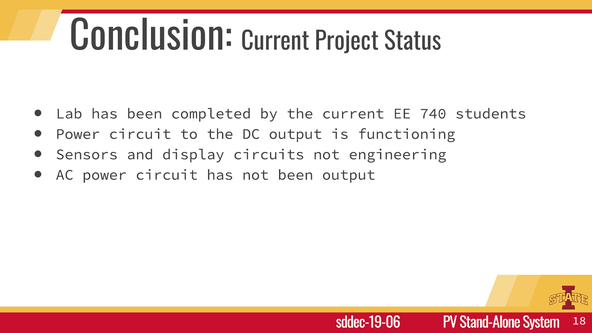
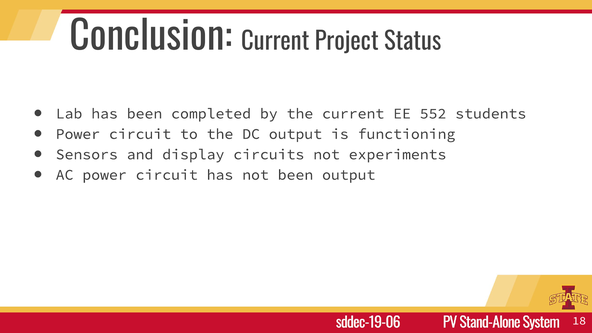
740: 740 -> 552
engineering: engineering -> experiments
